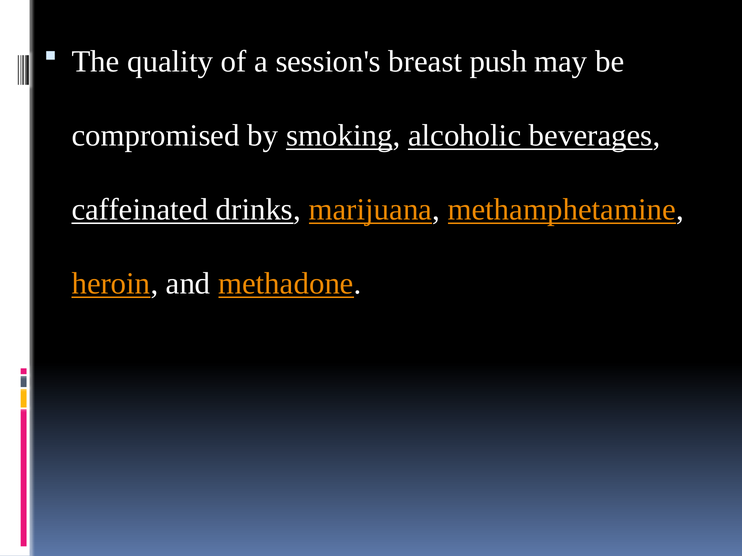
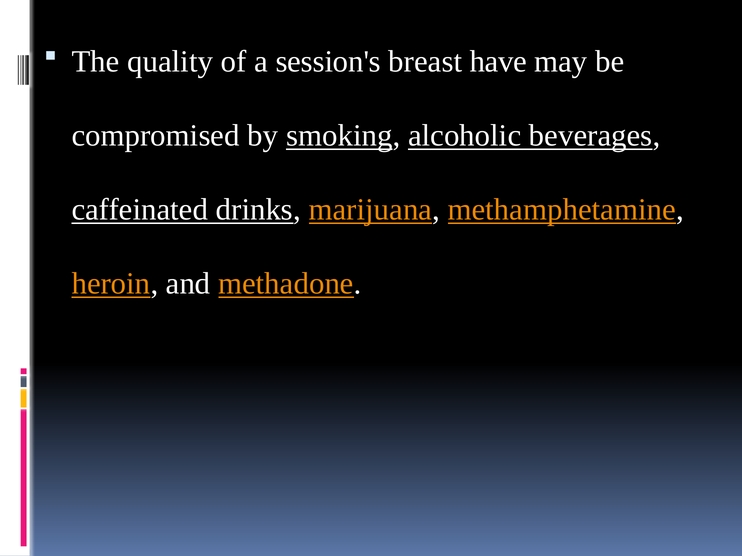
push: push -> have
